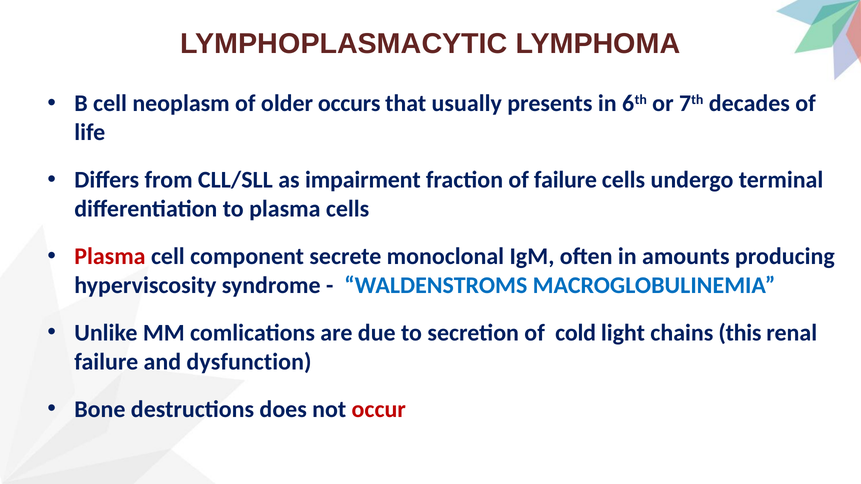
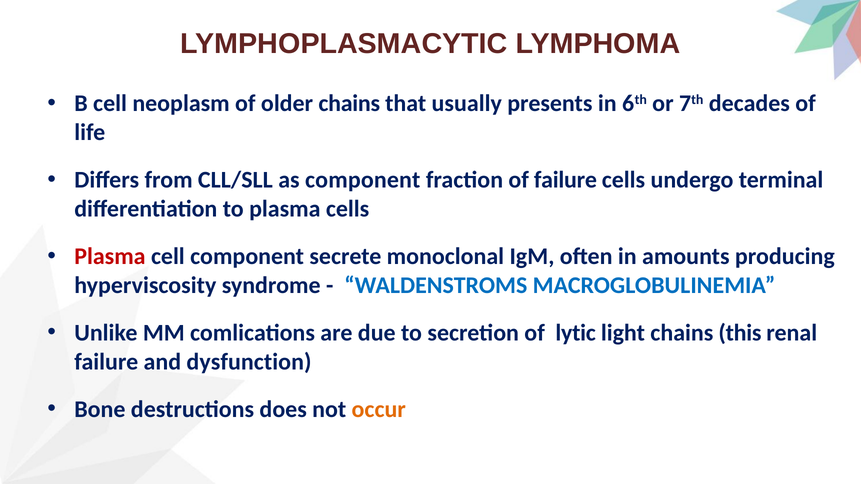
older occurs: occurs -> chains
as impairment: impairment -> component
cold: cold -> lytic
occur colour: red -> orange
